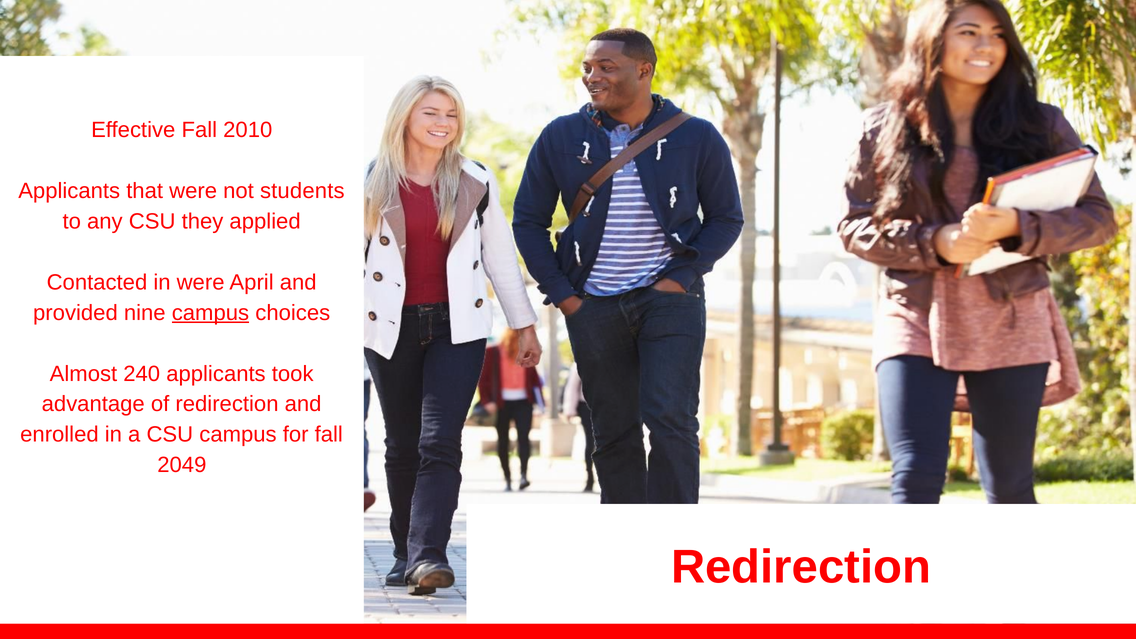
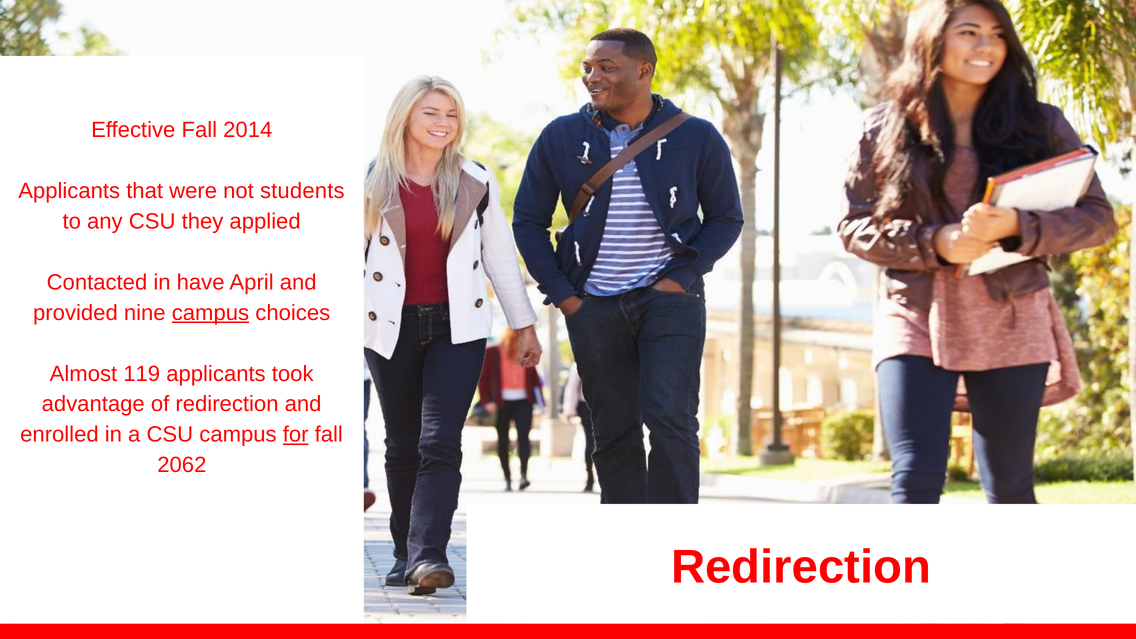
2010: 2010 -> 2014
in were: were -> have
240: 240 -> 119
for underline: none -> present
2049: 2049 -> 2062
